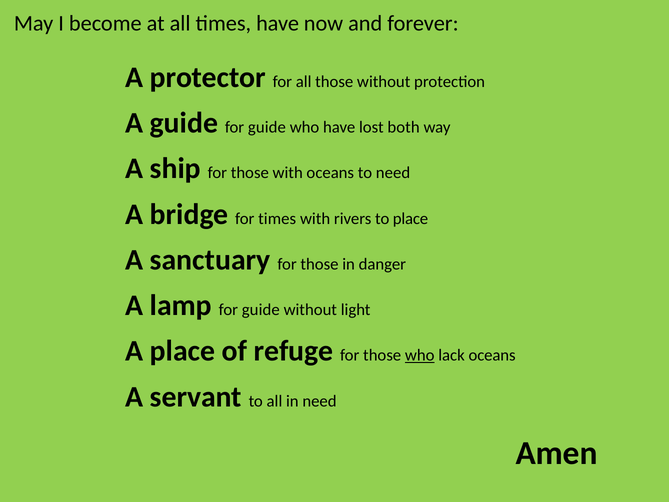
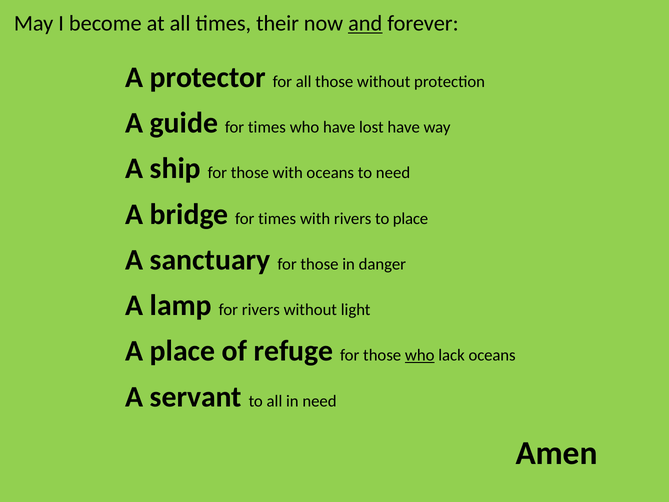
times have: have -> their
and underline: none -> present
guide for guide: guide -> times
lost both: both -> have
lamp for guide: guide -> rivers
